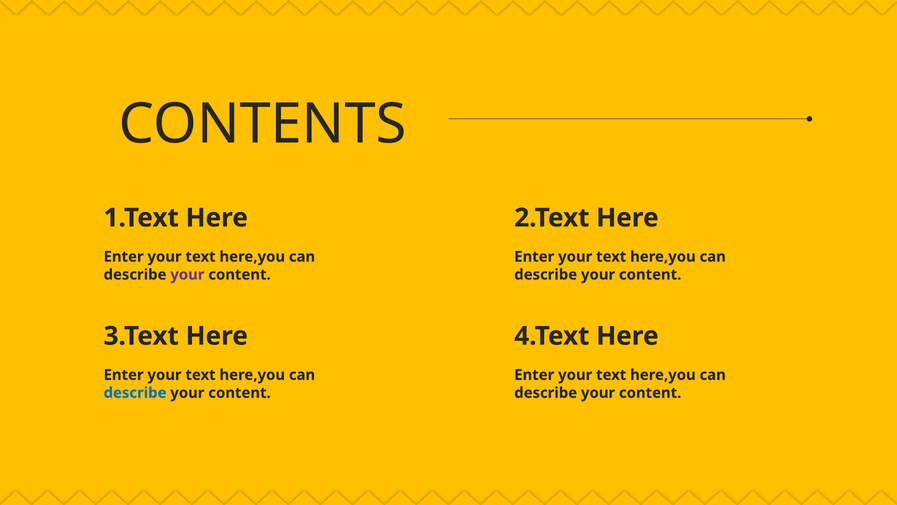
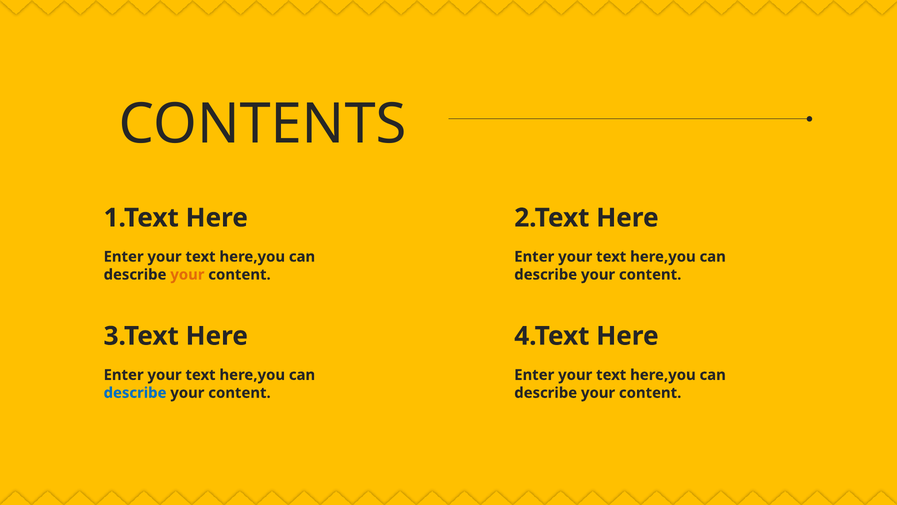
your at (187, 274) colour: purple -> orange
